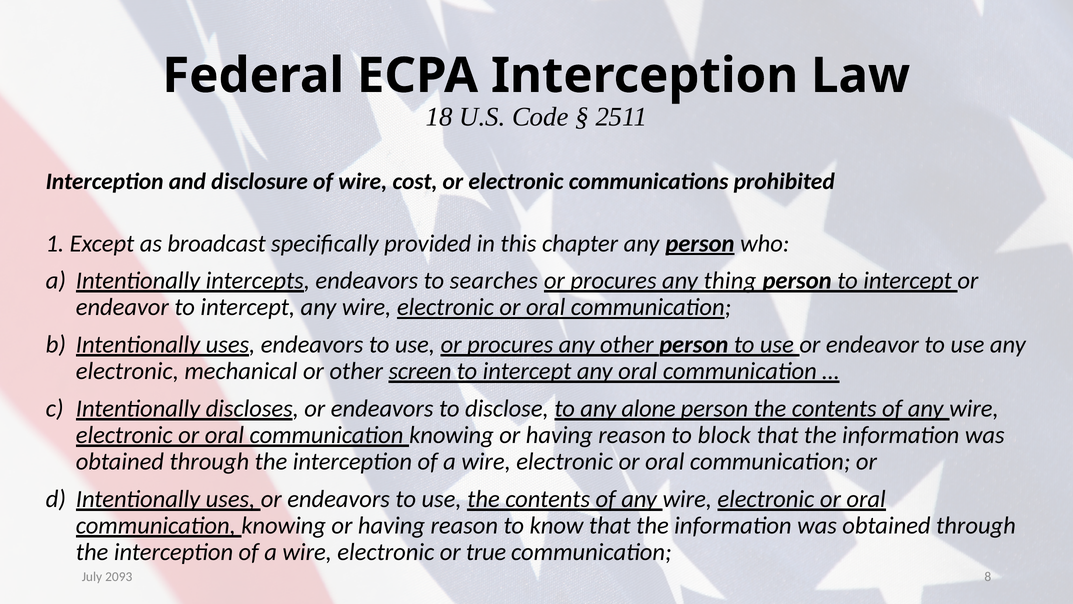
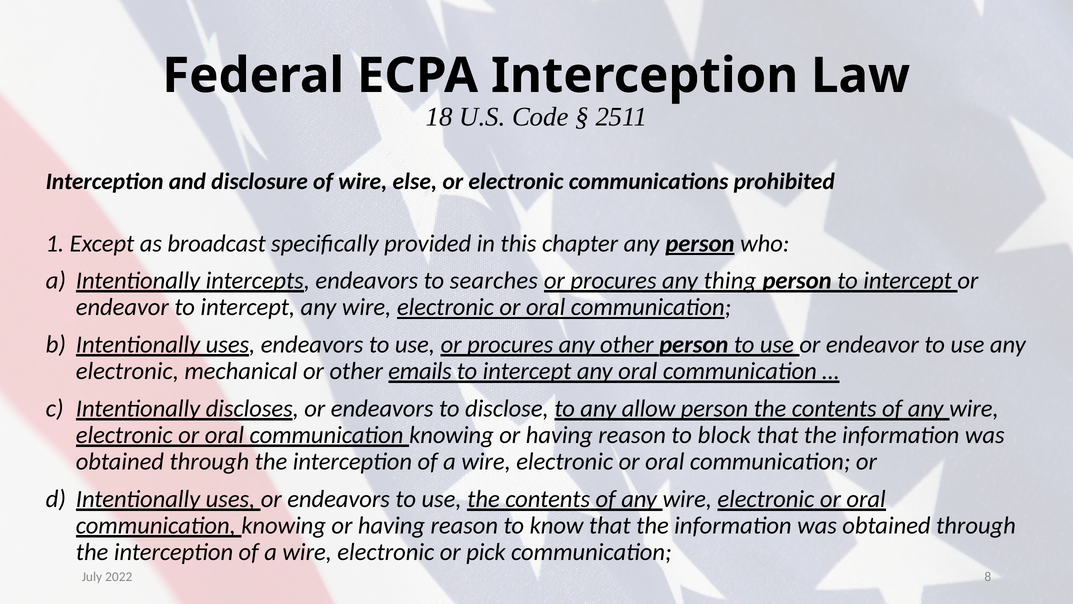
cost: cost -> else
screen: screen -> emails
alone: alone -> allow
true: true -> pick
2093: 2093 -> 2022
